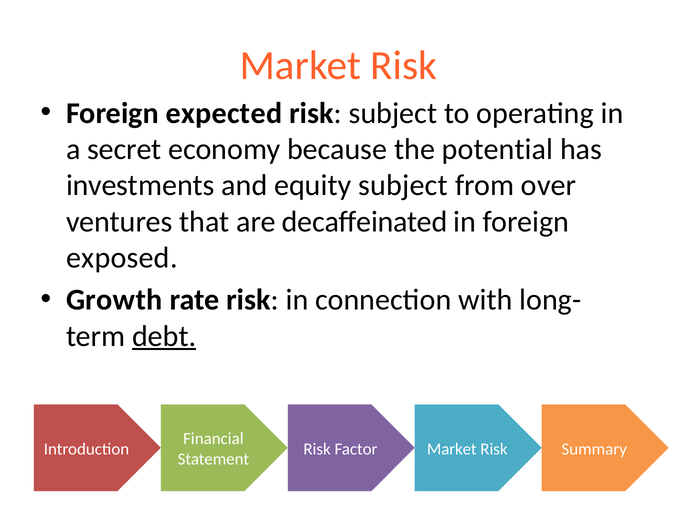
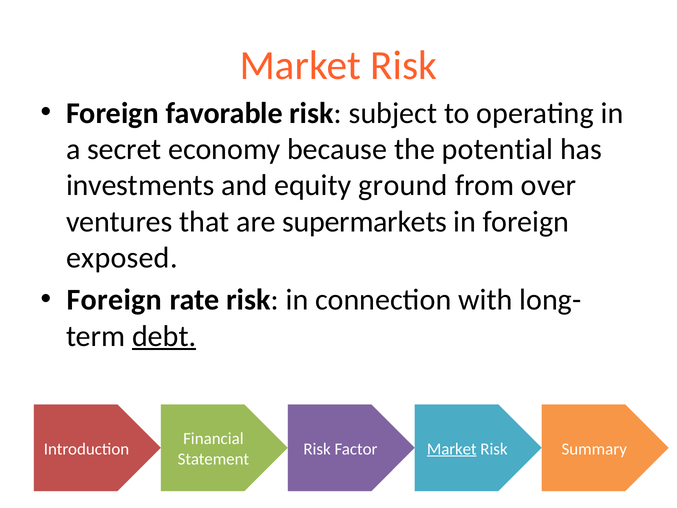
expected: expected -> favorable
equity subject: subject -> ground
decaffeinated: decaffeinated -> supermarkets
Growth at (114, 300): Growth -> Foreign
Market at (452, 449) underline: none -> present
